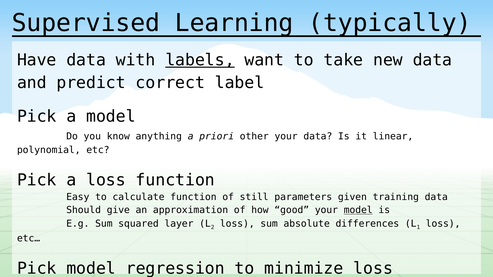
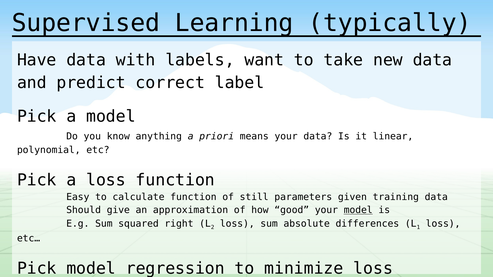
labels underline: present -> none
other: other -> means
layer: layer -> right
